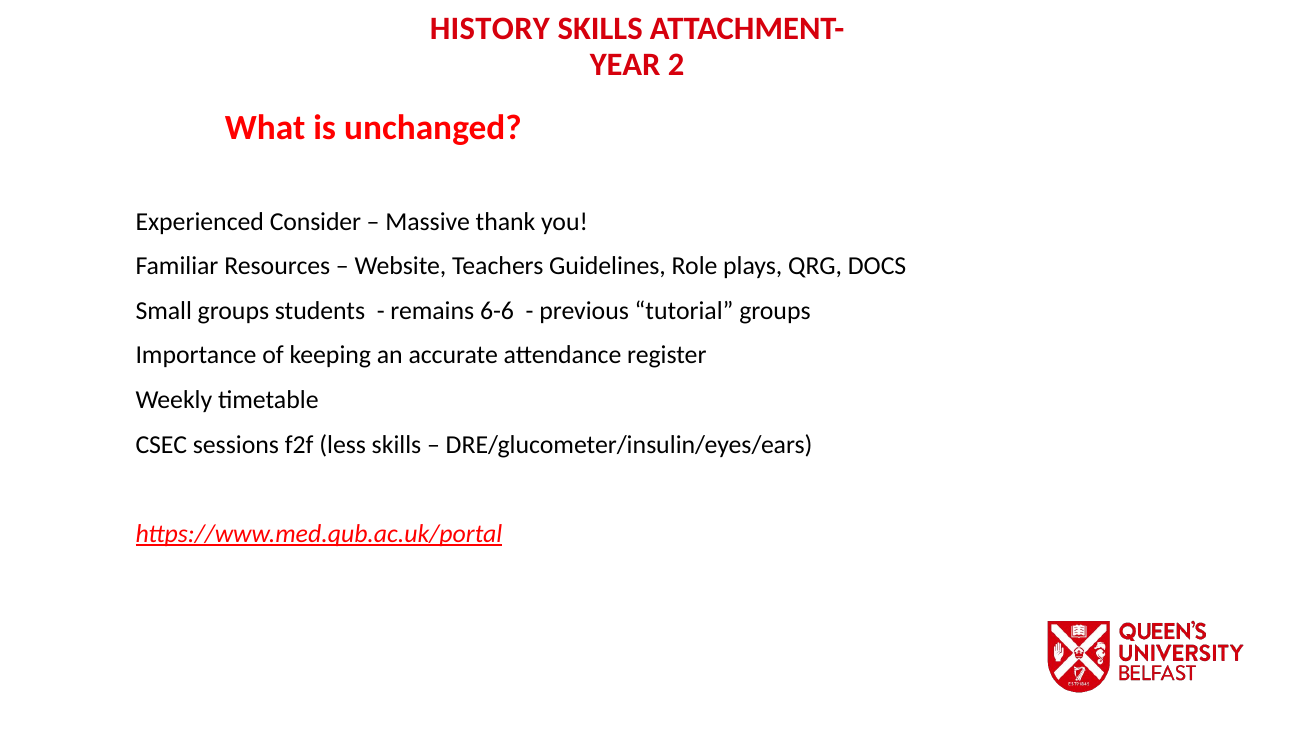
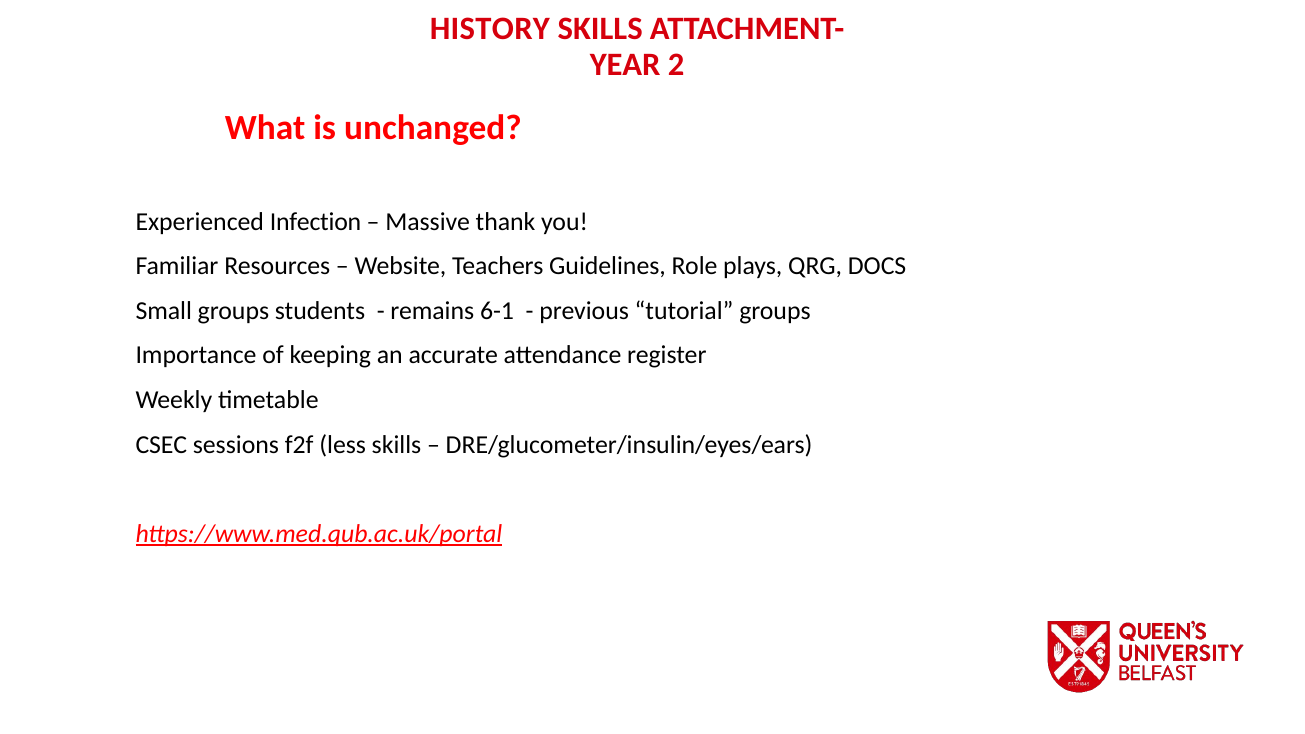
Consider: Consider -> Infection
6-6: 6-6 -> 6-1
